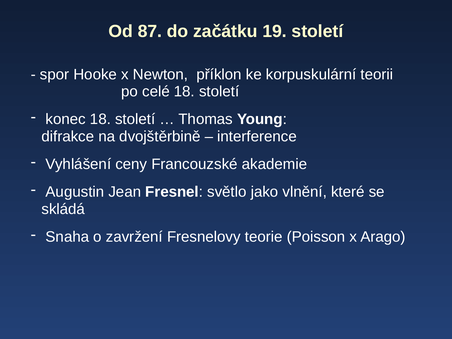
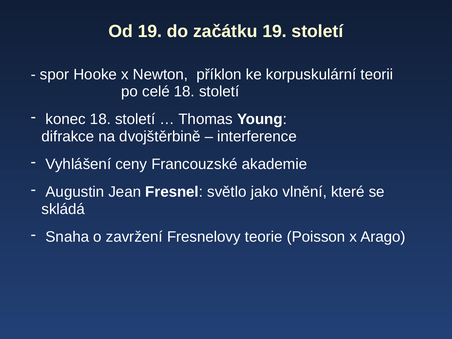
Od 87: 87 -> 19
